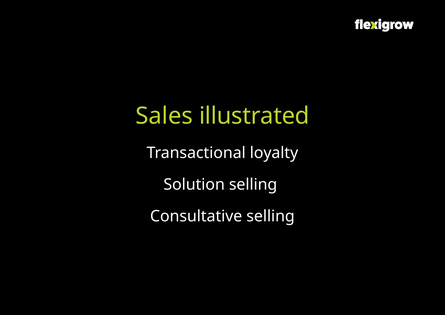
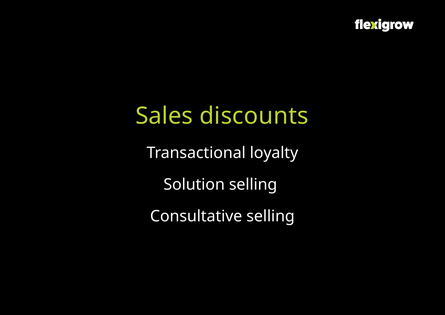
illustrated: illustrated -> discounts
